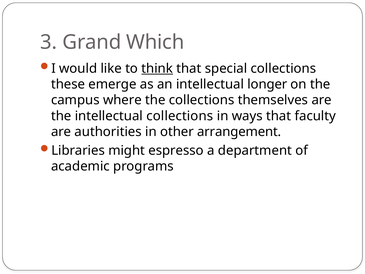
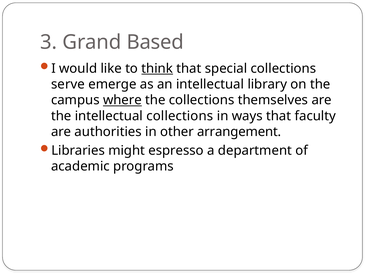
Which: Which -> Based
these: these -> serve
longer: longer -> library
where underline: none -> present
